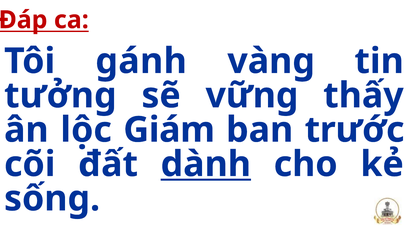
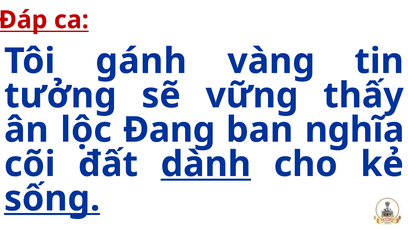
Giám: Giám -> Đang
trước: trước -> nghĩa
sống underline: none -> present
